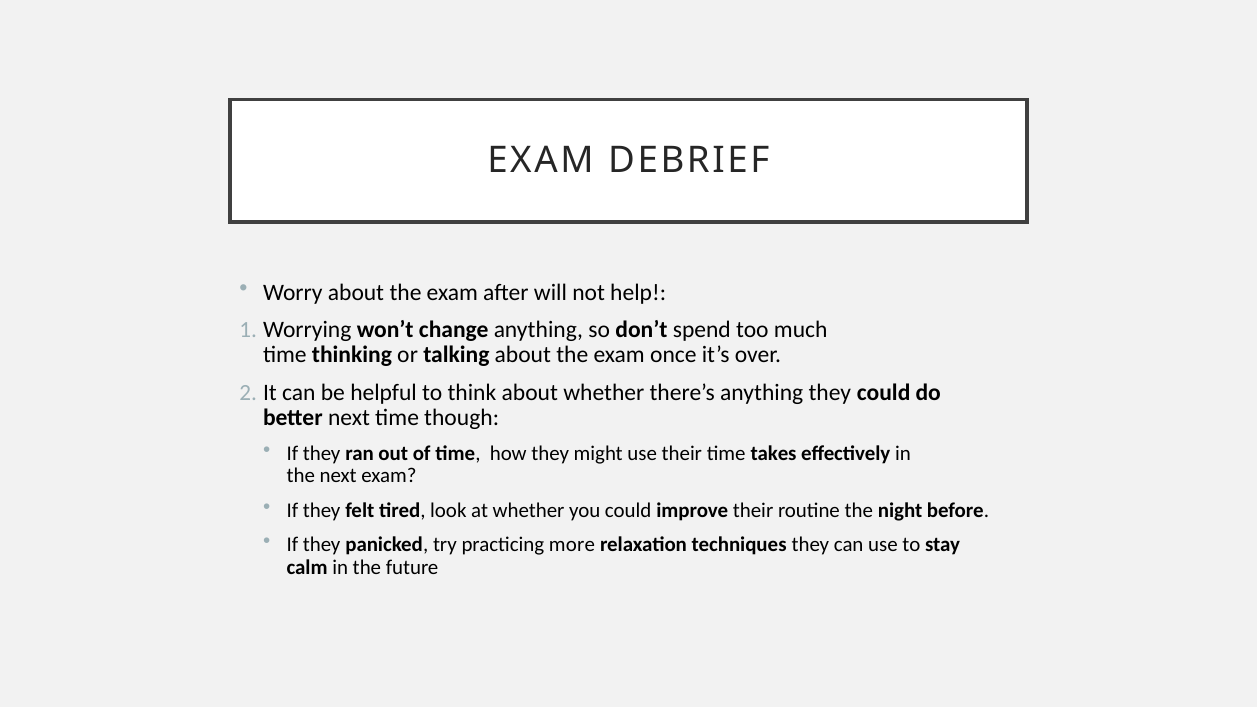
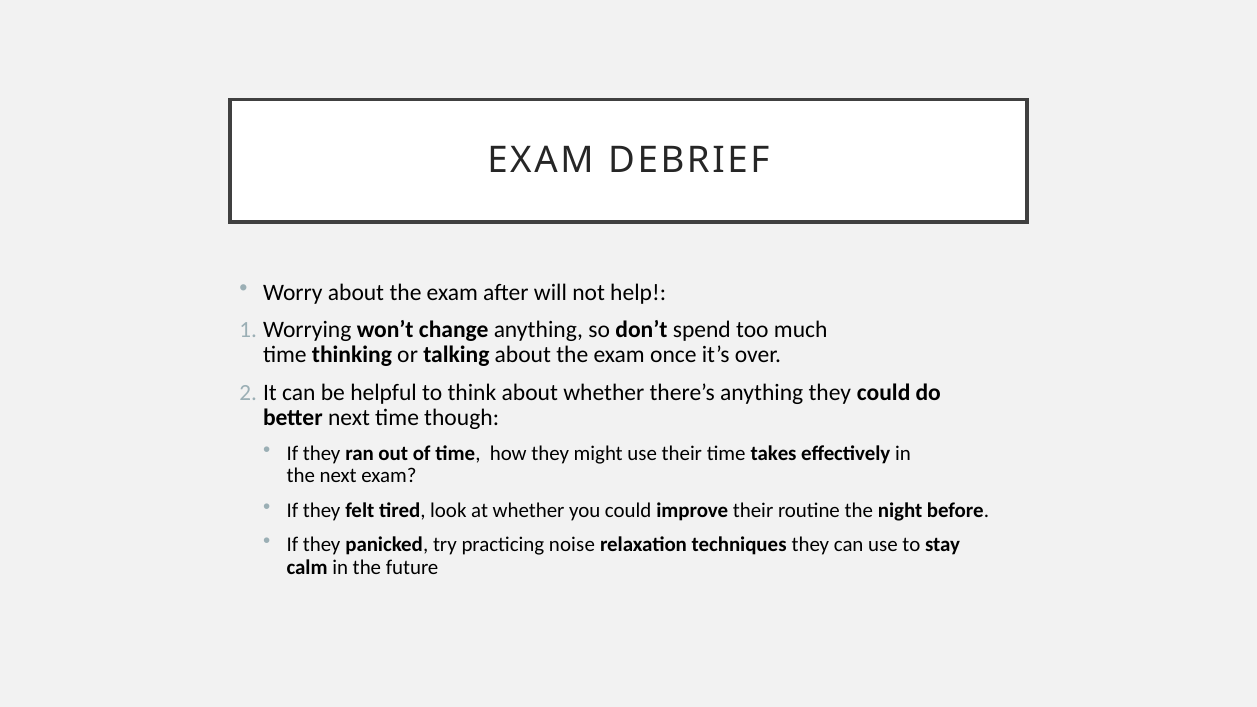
more: more -> noise
